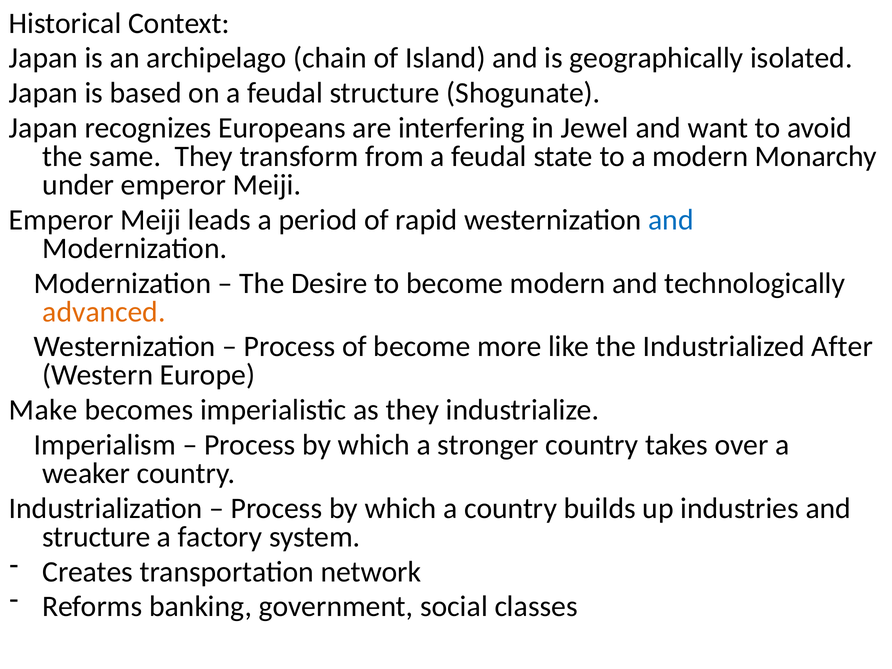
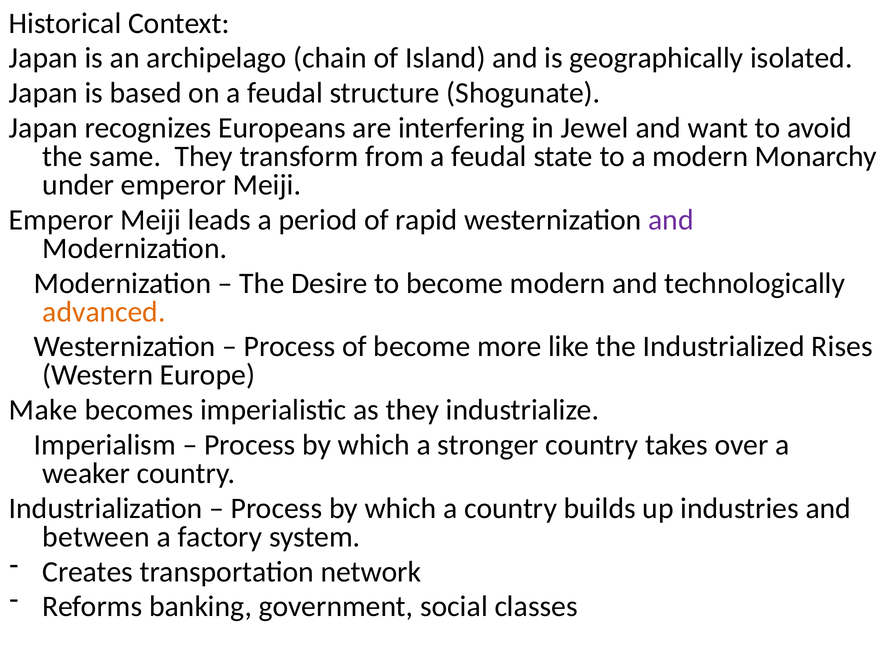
and at (671, 220) colour: blue -> purple
After: After -> Rises
structure at (96, 537): structure -> between
